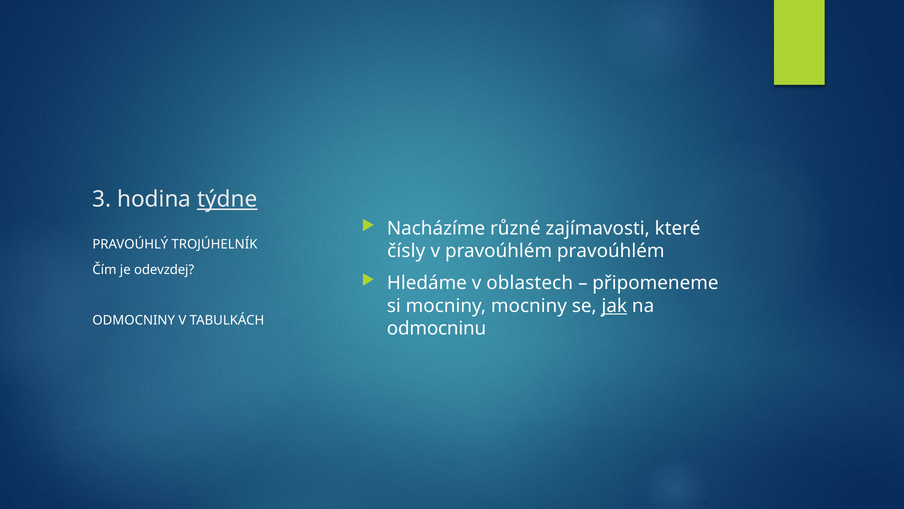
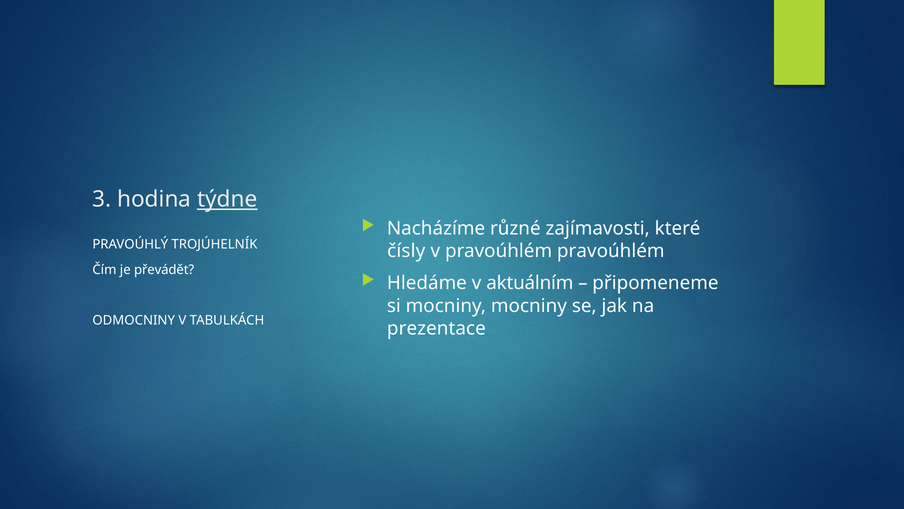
odevzdej: odevzdej -> převádět
oblastech: oblastech -> aktuálním
jak underline: present -> none
odmocninu: odmocninu -> prezentace
